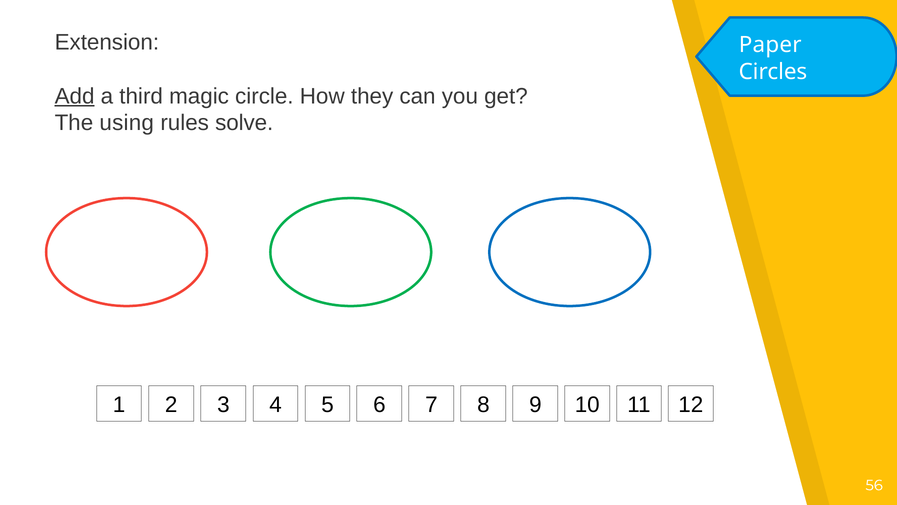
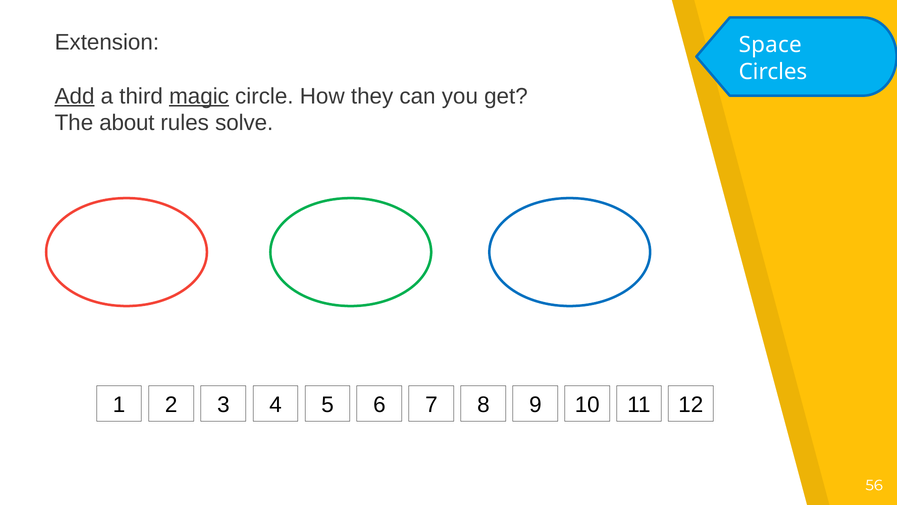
Paper: Paper -> Space
magic underline: none -> present
using: using -> about
